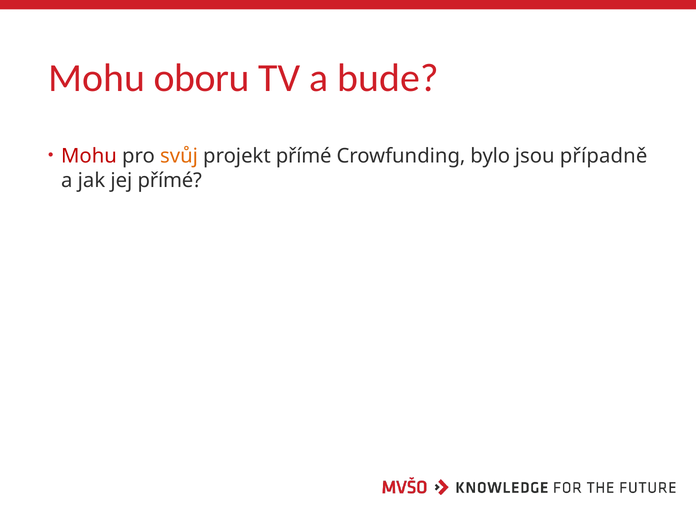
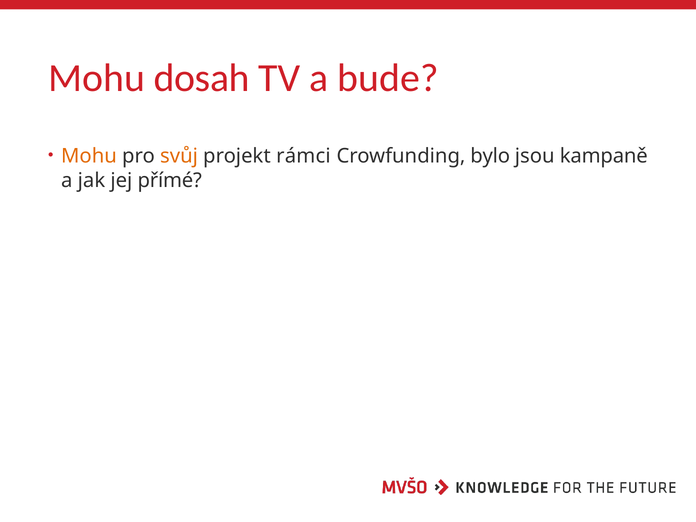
oboru: oboru -> dosah
Mohu at (89, 156) colour: red -> orange
projekt přímé: přímé -> rámci
případně: případně -> kampaně
